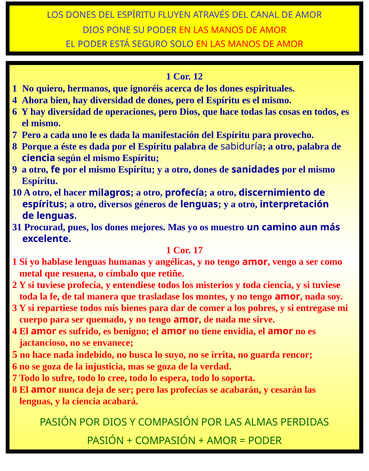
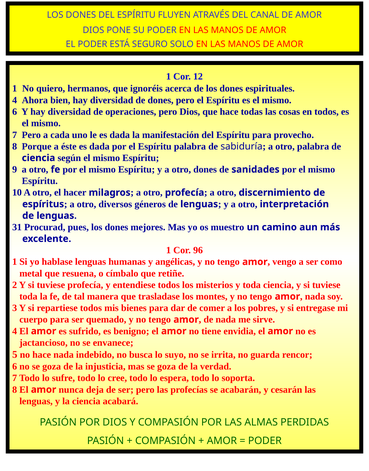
17: 17 -> 96
